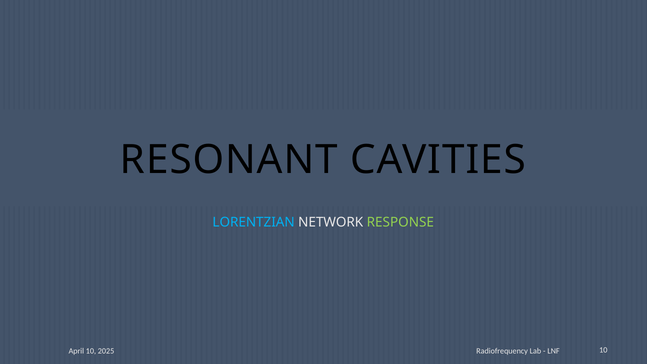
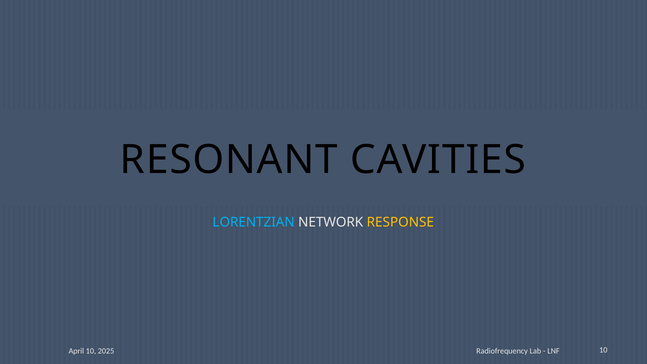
RESPONSE colour: light green -> yellow
